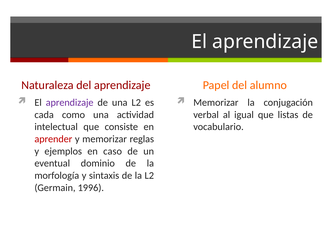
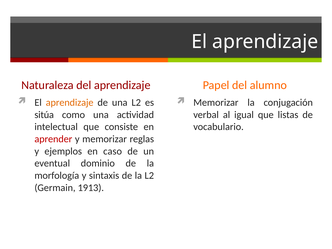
aprendizaje at (70, 103) colour: purple -> orange
cada: cada -> sitúa
1996: 1996 -> 1913
